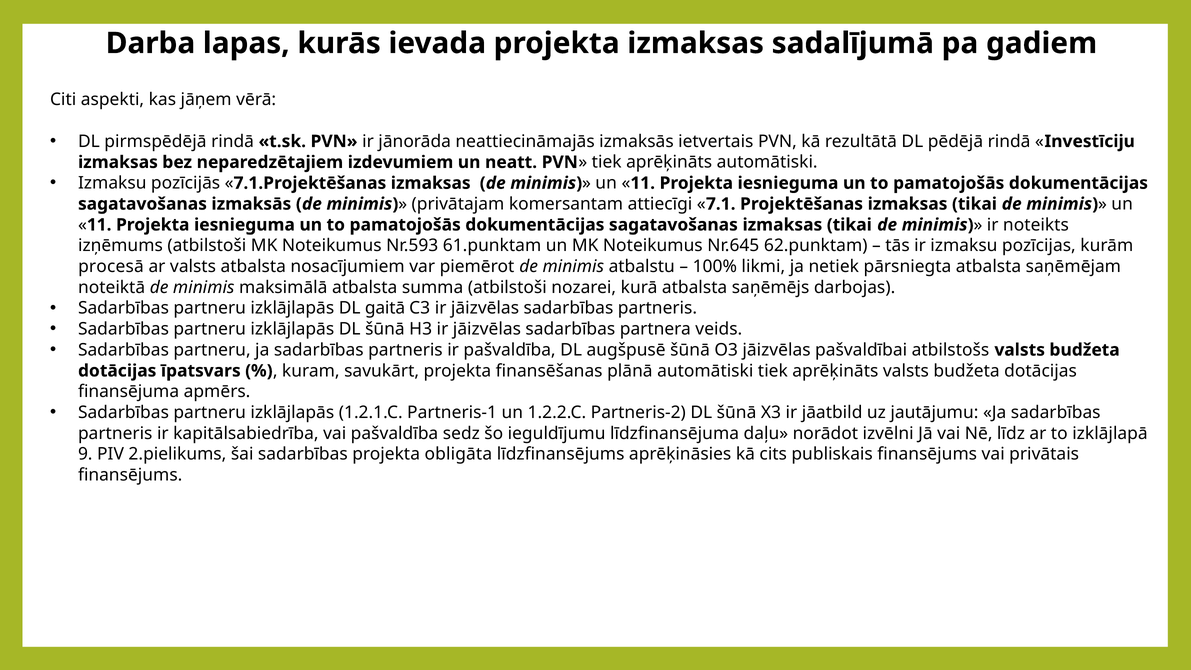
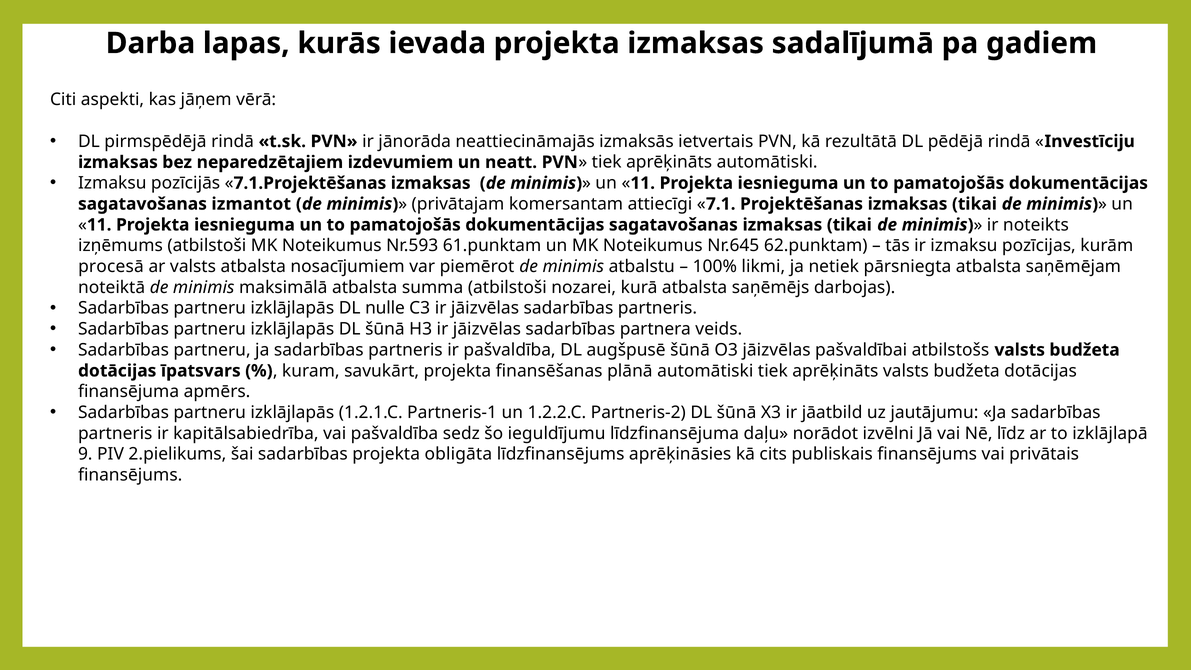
sagatavošanas izmaksās: izmaksās -> izmantot
gaitā: gaitā -> nulle
